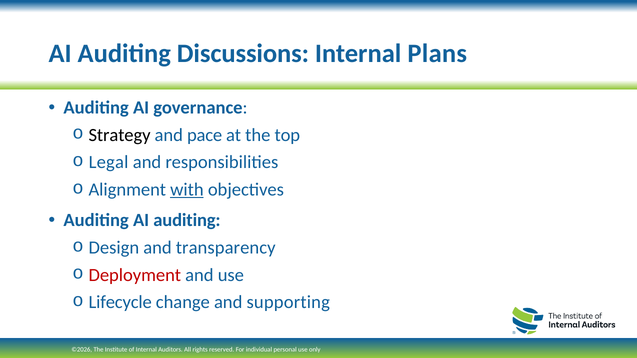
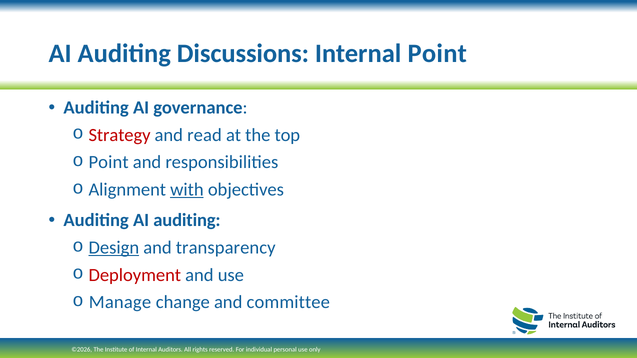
Internal Plans: Plans -> Point
Strategy colour: black -> red
pace: pace -> read
Legal at (109, 162): Legal -> Point
Design underline: none -> present
Lifecycle: Lifecycle -> Manage
supporting: supporting -> committee
